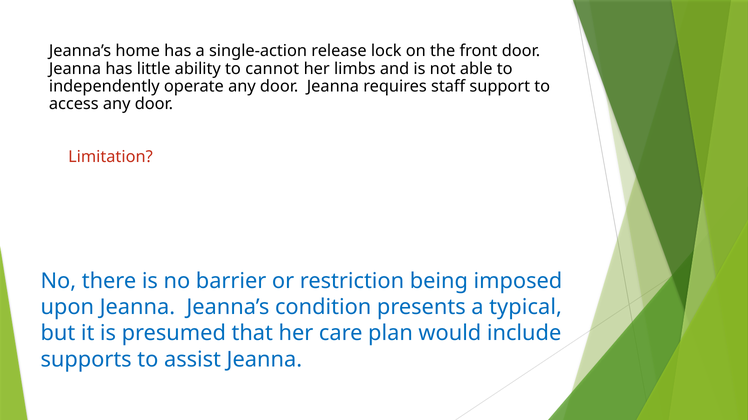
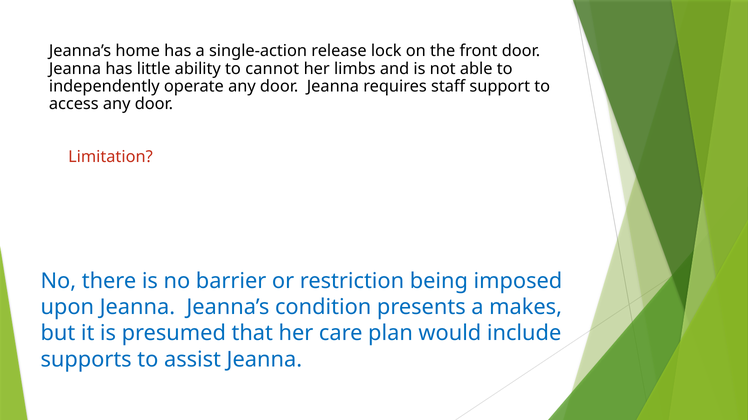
typical: typical -> makes
